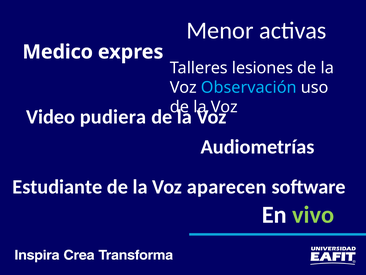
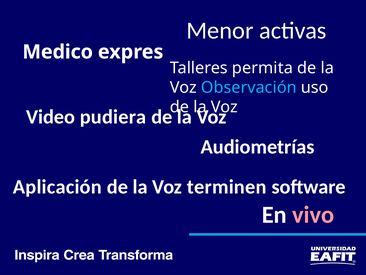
lesiones: lesiones -> permita
Estudiante: Estudiante -> Aplicación
aparecen: aparecen -> terminen
vivo colour: light green -> pink
